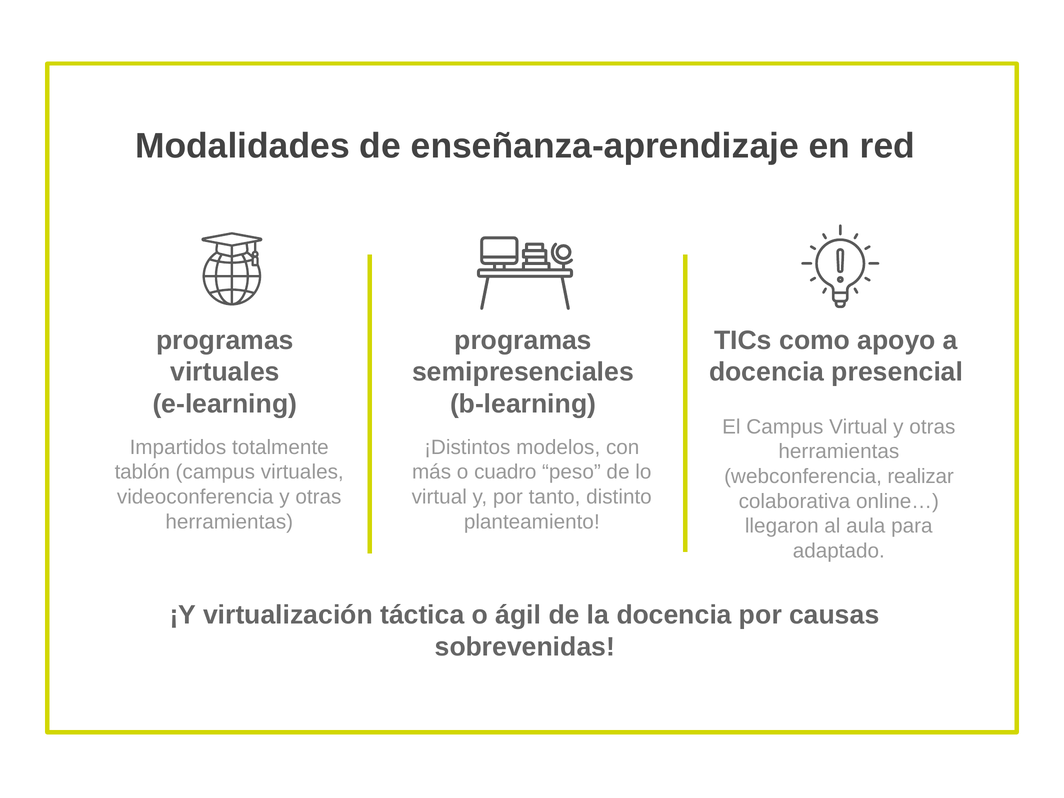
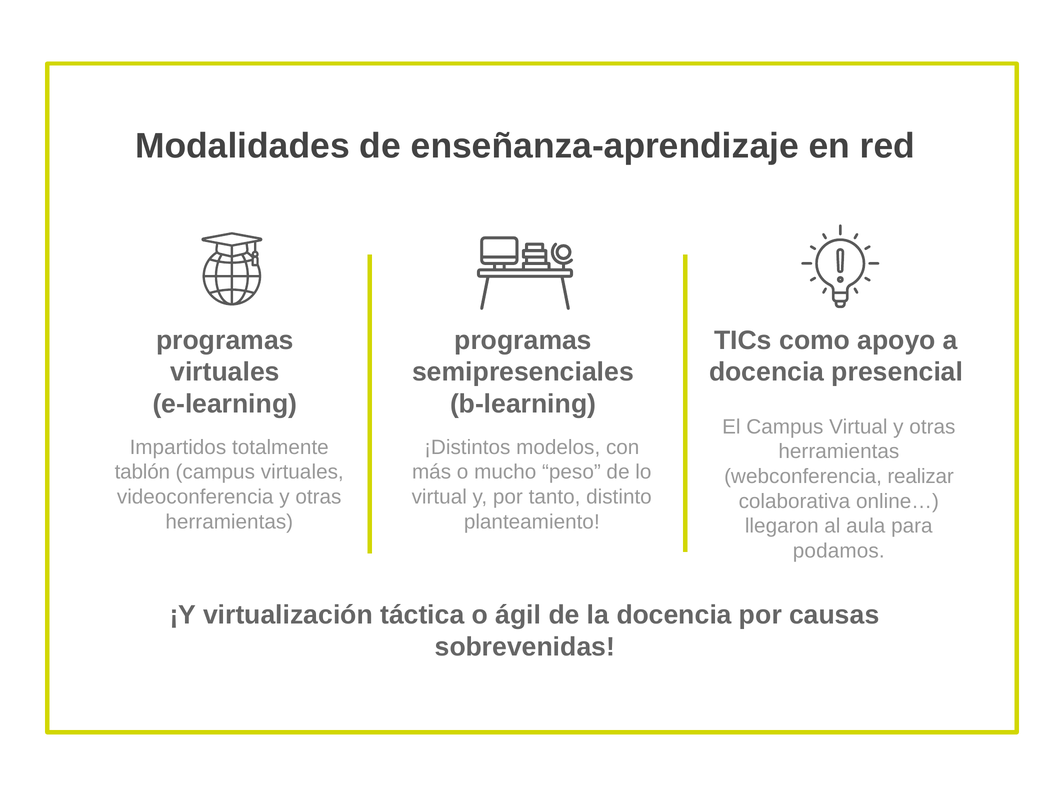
cuadro: cuadro -> mucho
adaptado: adaptado -> podamos
